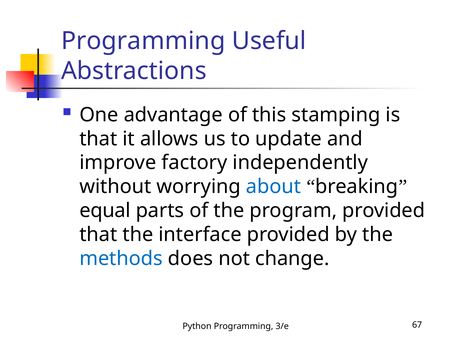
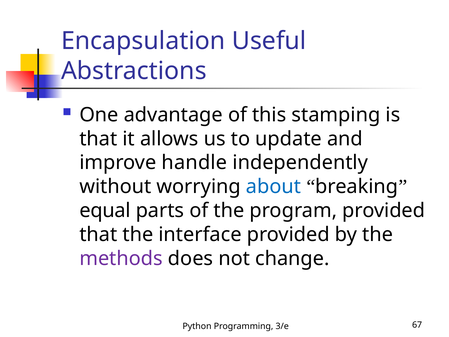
Programming at (143, 41): Programming -> Encapsulation
factory: factory -> handle
methods colour: blue -> purple
